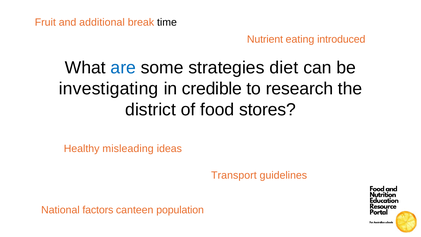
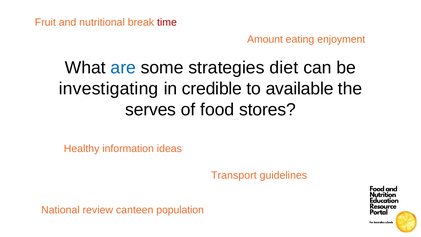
additional: additional -> nutritional
time colour: black -> red
Nutrient: Nutrient -> Amount
introduced: introduced -> enjoyment
research: research -> available
district: district -> serves
misleading: misleading -> information
factors: factors -> review
